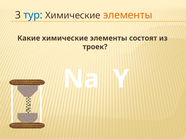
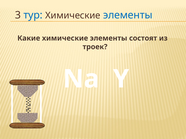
элементы at (128, 15) colour: orange -> blue
